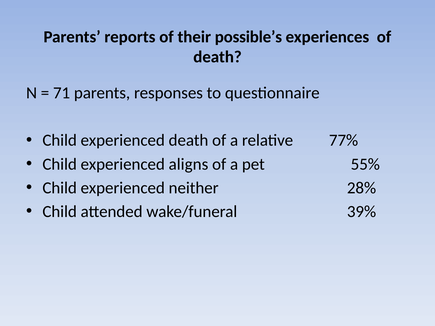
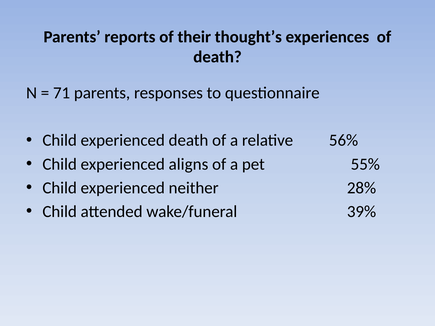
possible’s: possible’s -> thought’s
77%: 77% -> 56%
